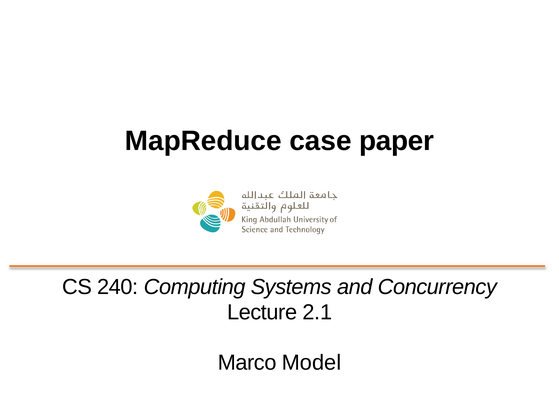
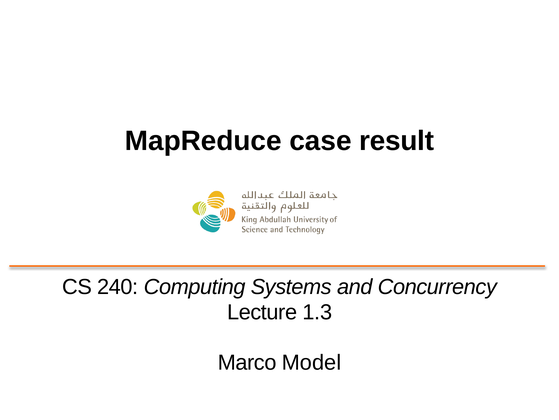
paper: paper -> result
2.1: 2.1 -> 1.3
